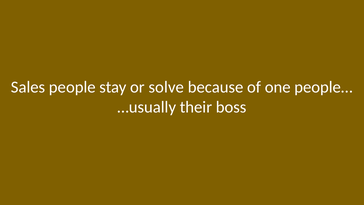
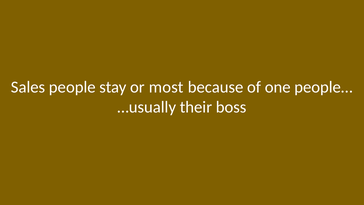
solve: solve -> most
